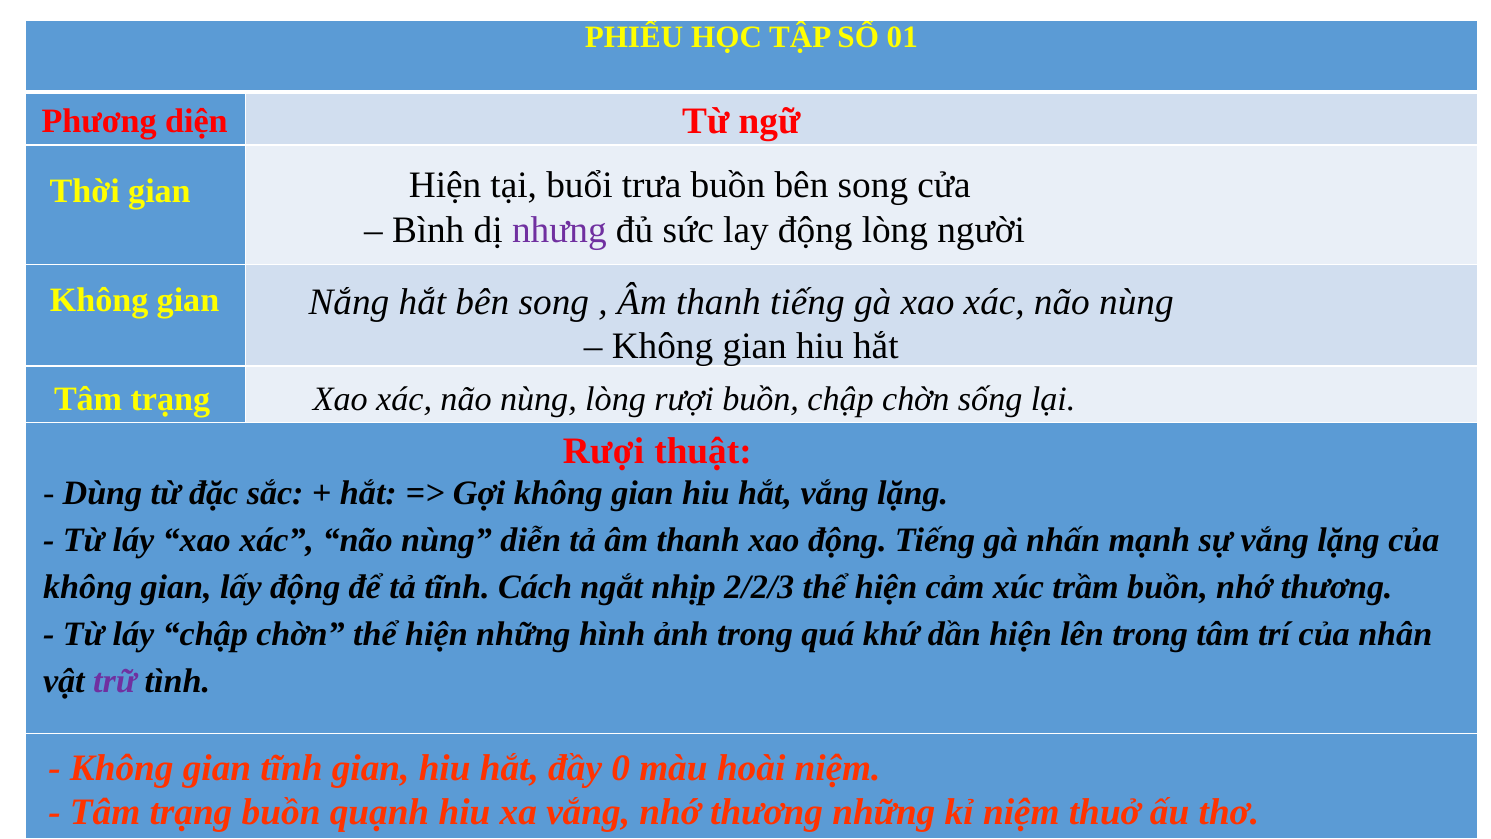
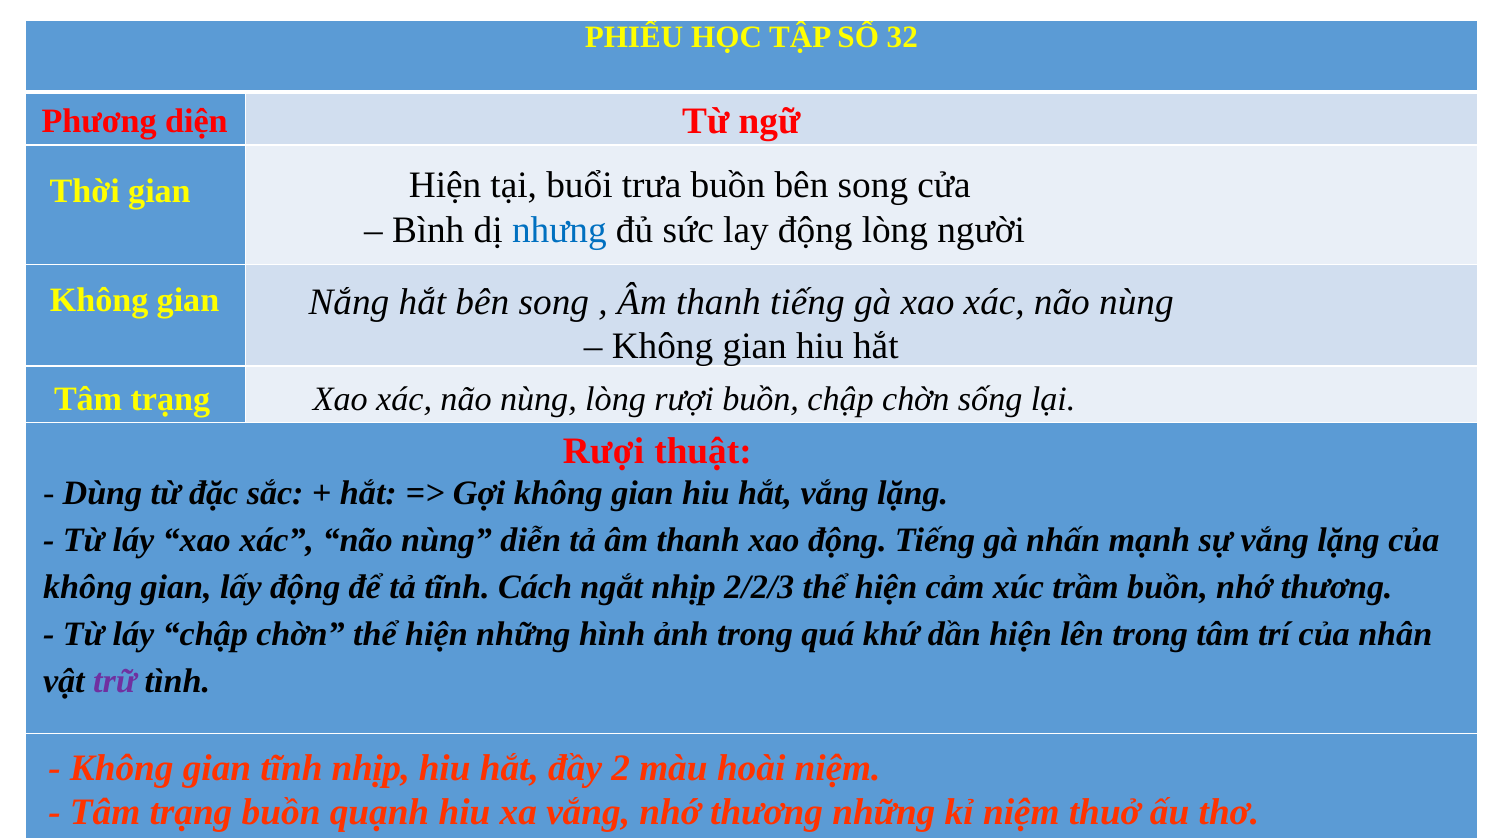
01: 01 -> 32
nhưng colour: purple -> blue
tĩnh gian: gian -> nhịp
0: 0 -> 2
